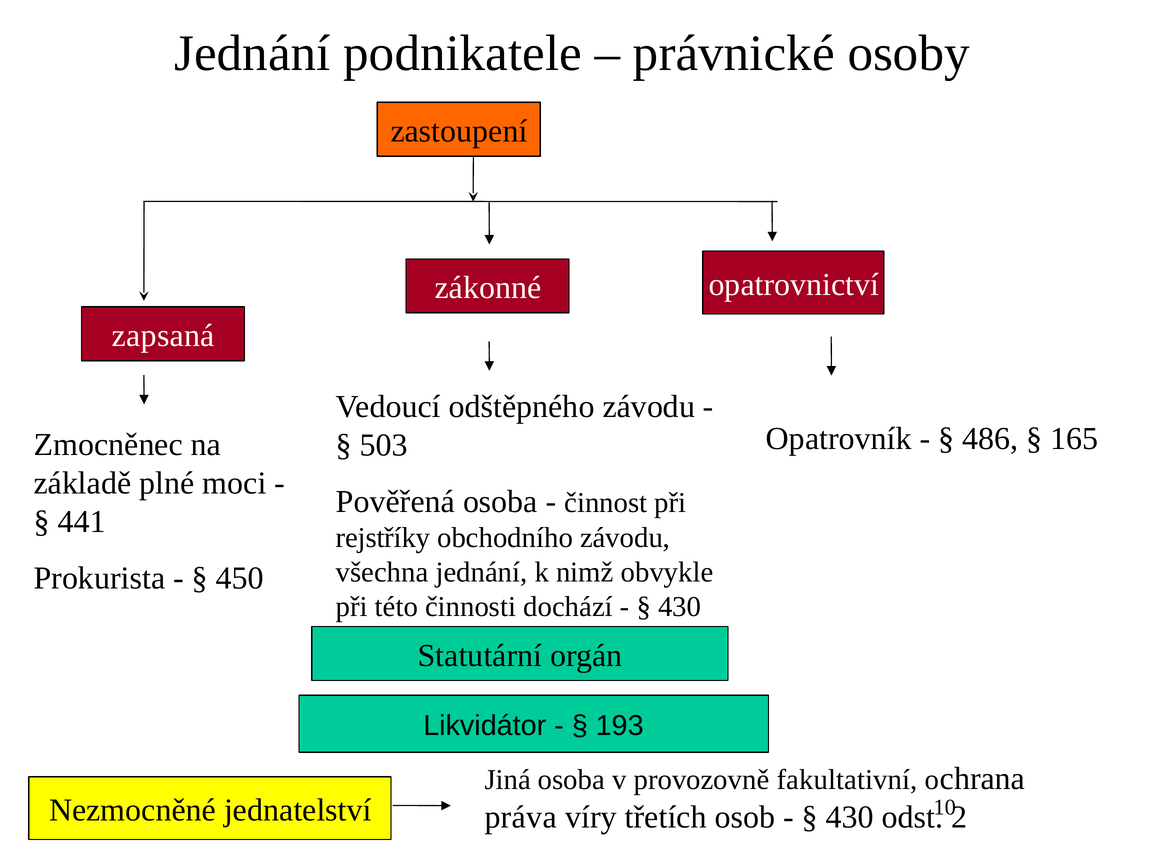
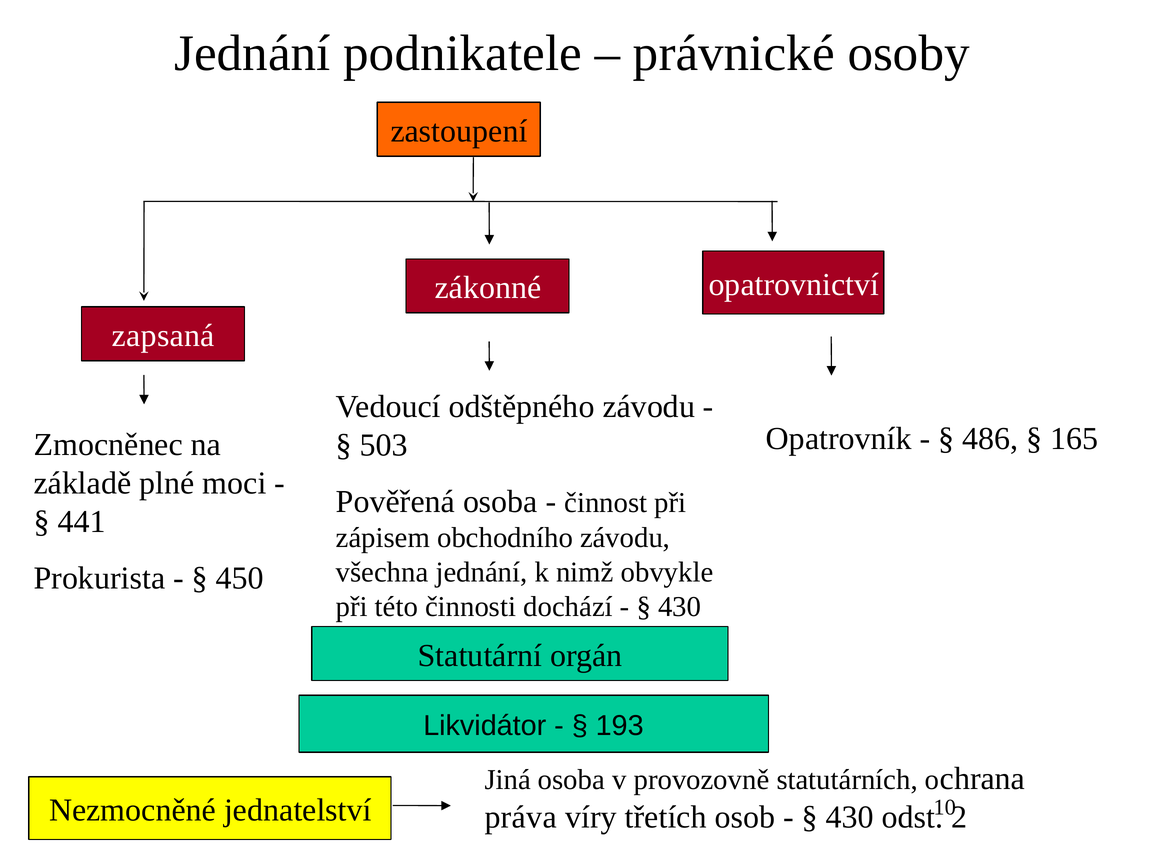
rejstříky: rejstříky -> zápisem
fakultativní: fakultativní -> statutárních
